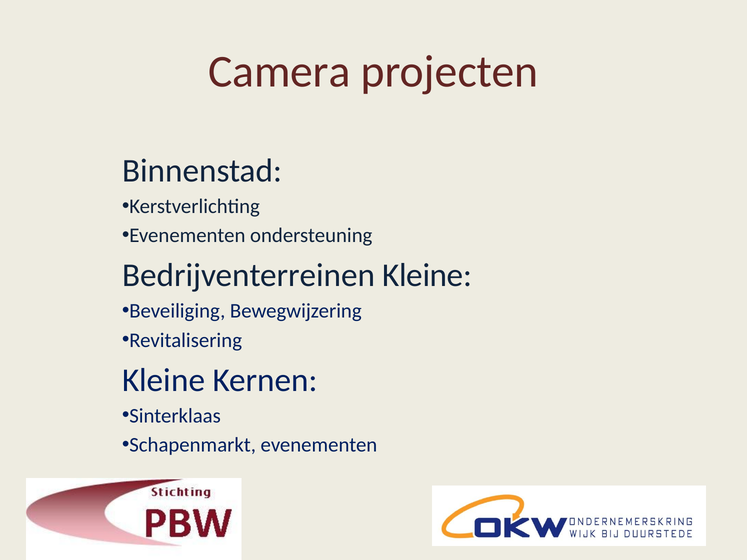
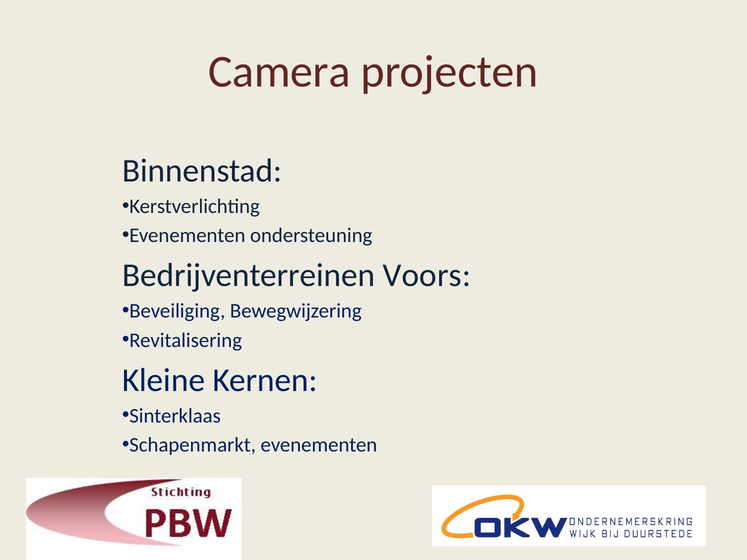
Bedrijventerreinen Kleine: Kleine -> Voors
